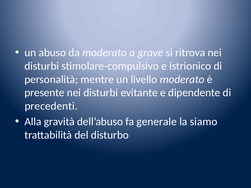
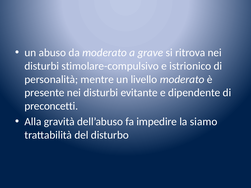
precedenti: precedenti -> preconcetti
generale: generale -> impedire
